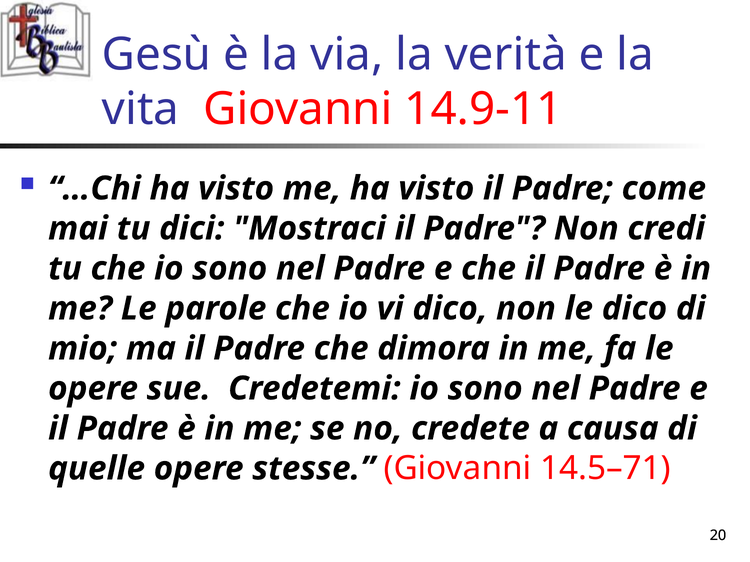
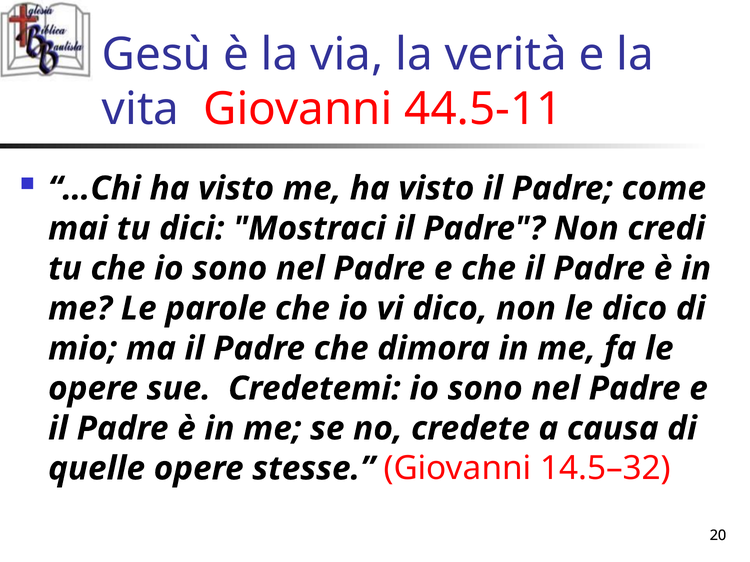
14.9-11: 14.9-11 -> 44.5-11
14.5–71: 14.5–71 -> 14.5–32
